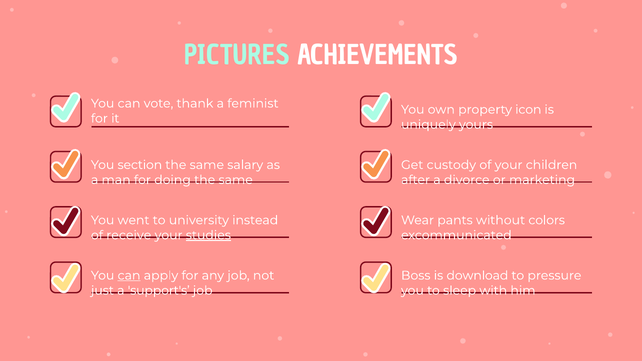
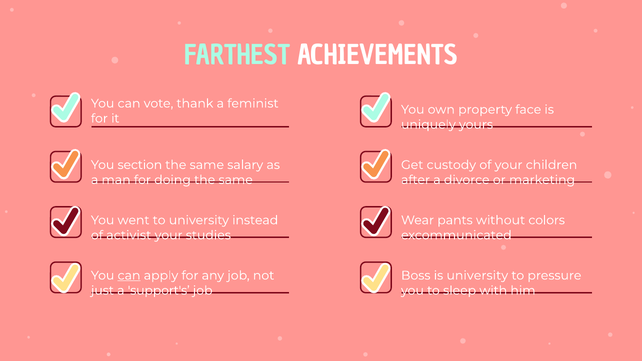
PICTURES: PICTURES -> FARTHEST
icon: icon -> face
receive: receive -> activist
studies underline: present -> none
is download: download -> university
